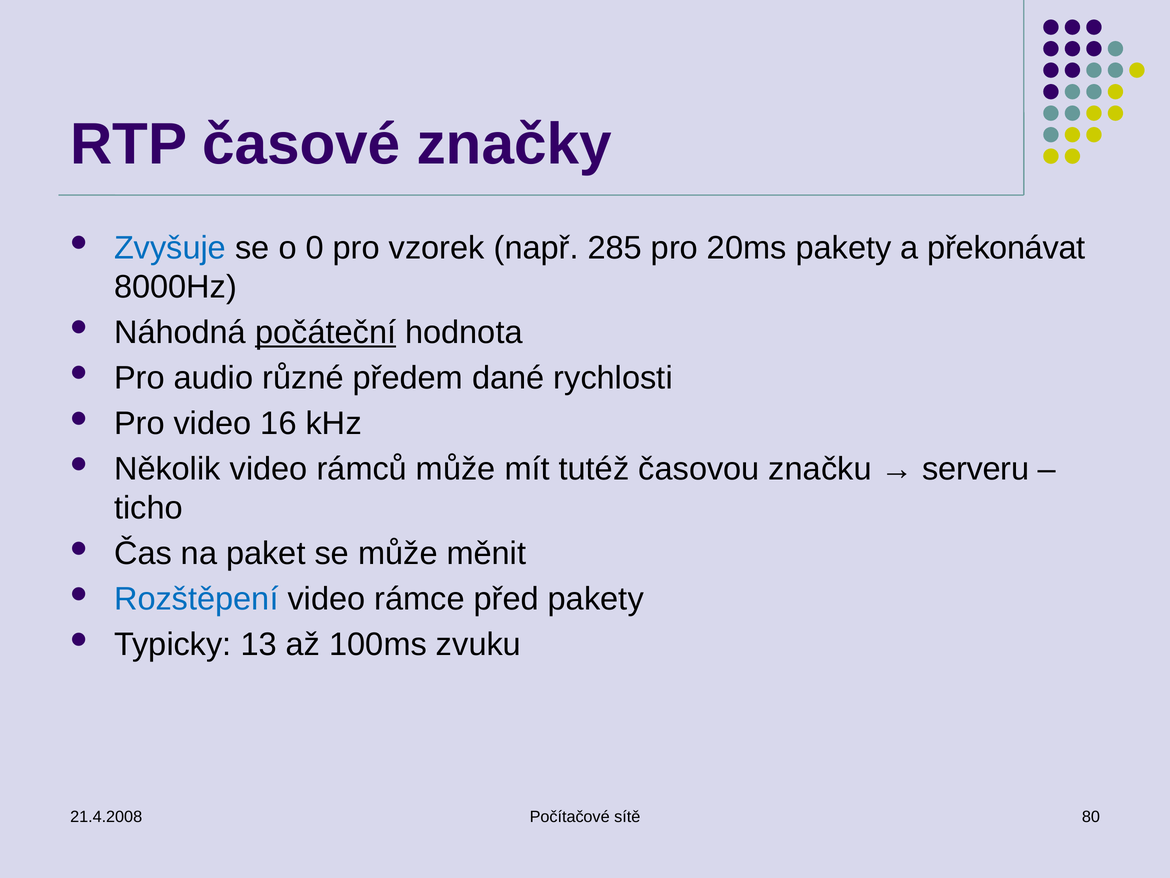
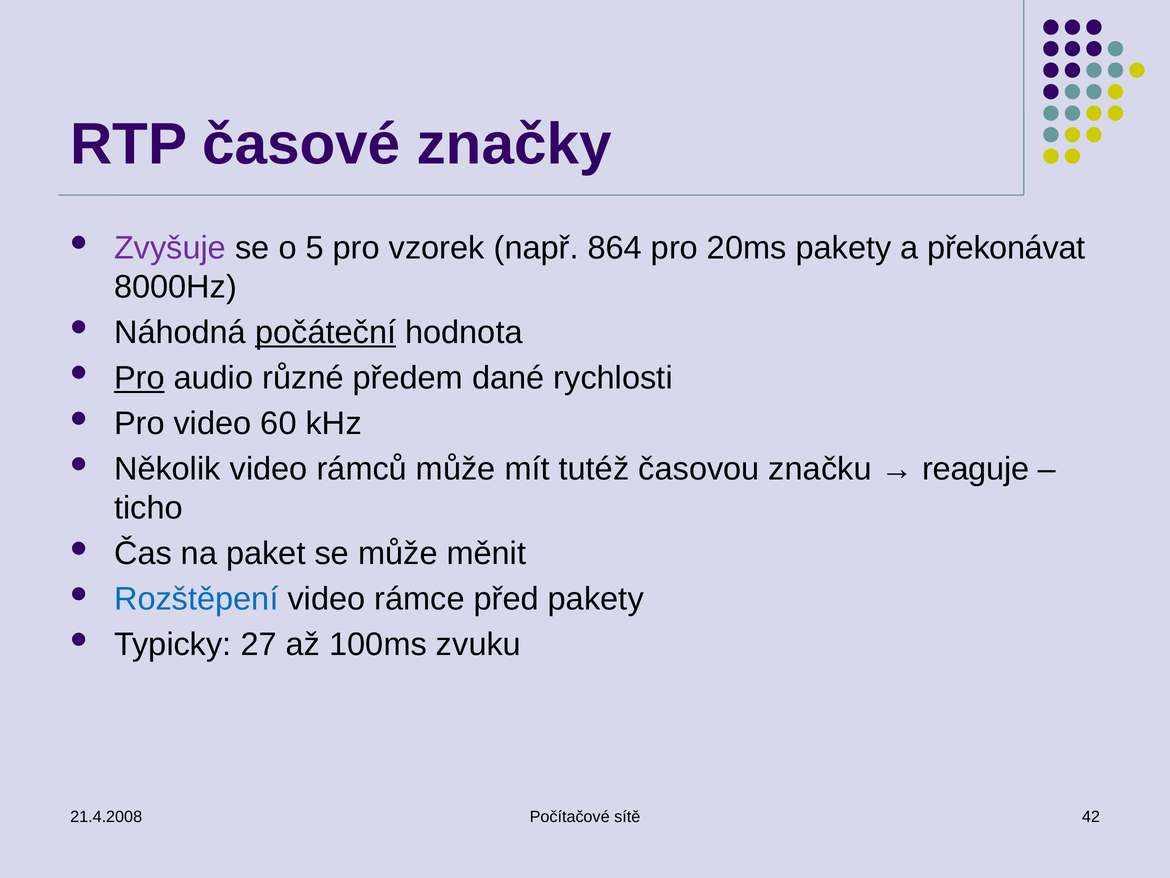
Zvyšuje colour: blue -> purple
0: 0 -> 5
285: 285 -> 864
Pro at (139, 378) underline: none -> present
16: 16 -> 60
serveru: serveru -> reaguje
13: 13 -> 27
80: 80 -> 42
